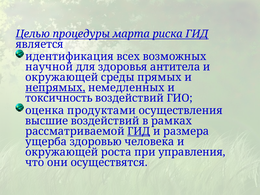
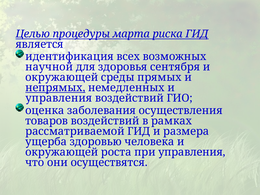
антитела: антитела -> сентября
токсичность at (59, 98): токсичность -> управления
продуктами: продуктами -> заболевания
высшие: высшие -> товаров
ГИД at (139, 131) underline: present -> none
